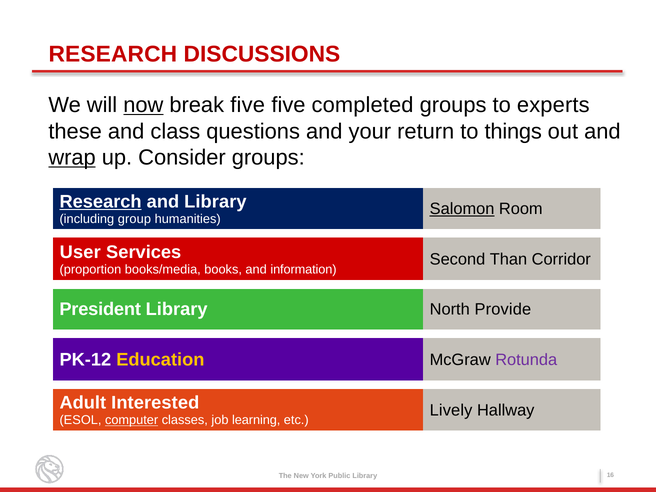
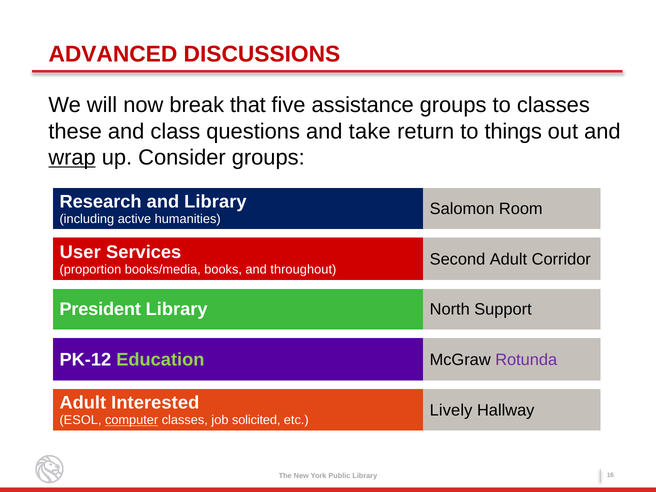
RESEARCH at (113, 54): RESEARCH -> ADVANCED
now underline: present -> none
break five: five -> that
completed: completed -> assistance
to experts: experts -> classes
your: your -> take
Research at (101, 202) underline: present -> none
Salomon underline: present -> none
group: group -> active
Second Than: Than -> Adult
information: information -> throughout
Provide: Provide -> Support
Education colour: yellow -> light green
learning: learning -> solicited
